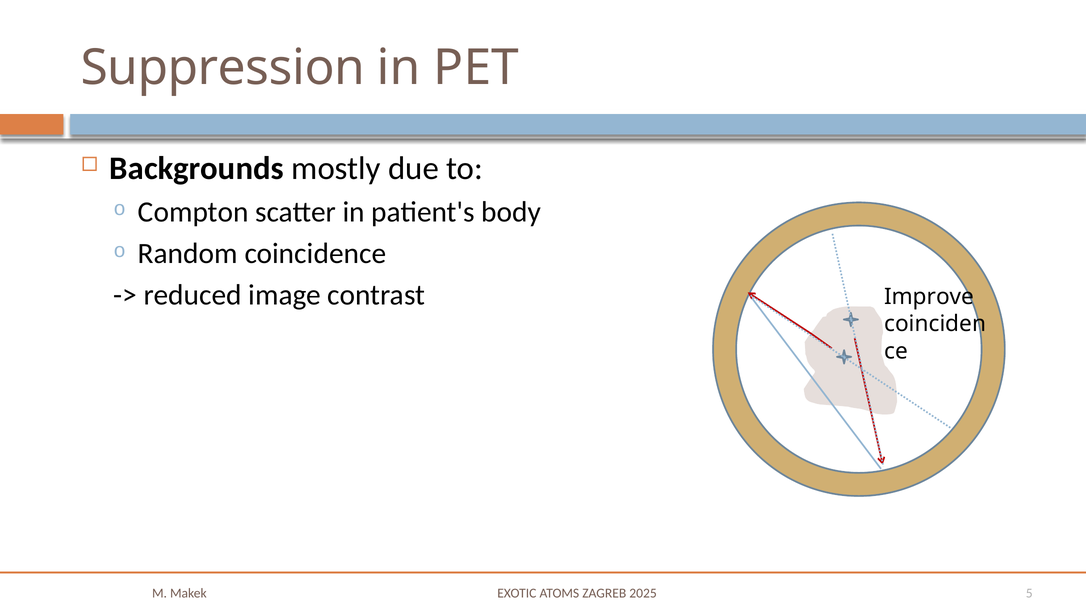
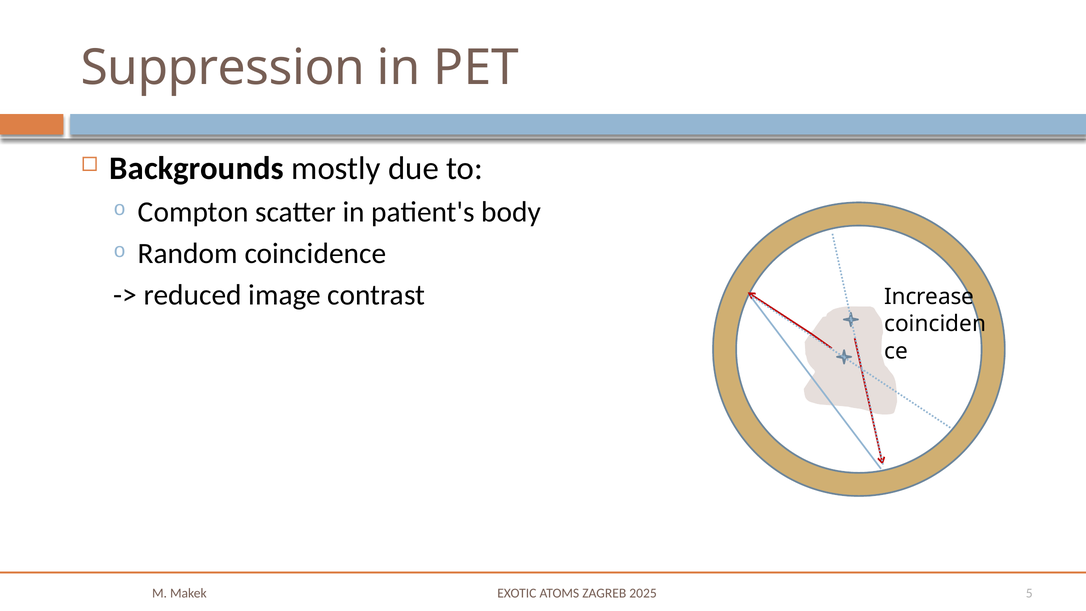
Improve: Improve -> Increase
